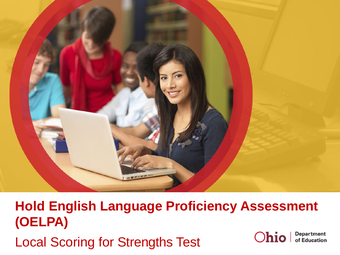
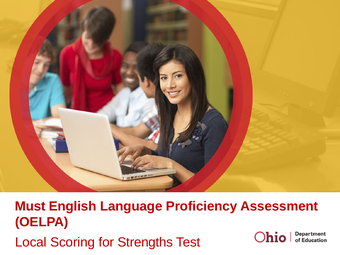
Hold: Hold -> Must
